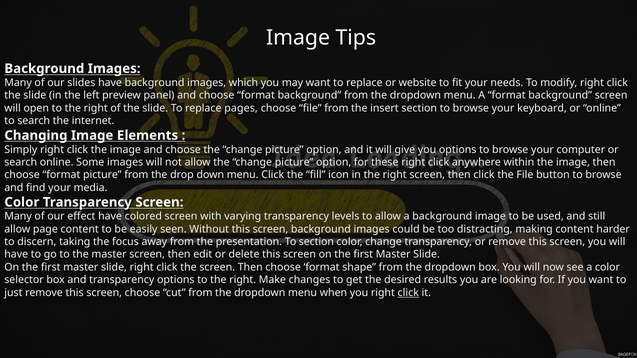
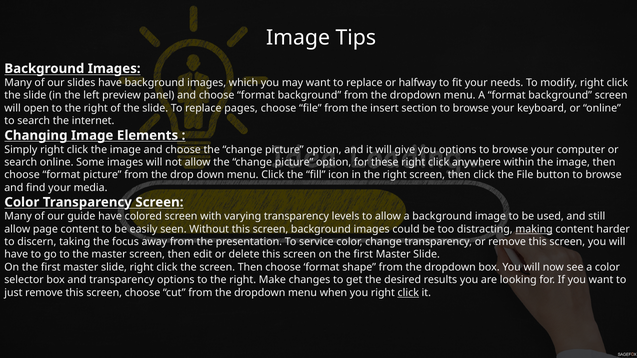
website: website -> halfway
effect: effect -> guide
making underline: none -> present
To section: section -> service
